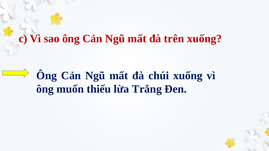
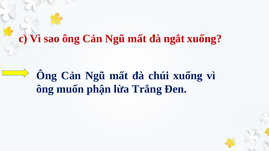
trên: trên -> ngắt
thiếu: thiếu -> phận
